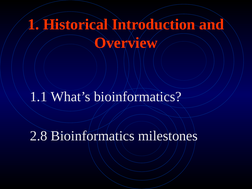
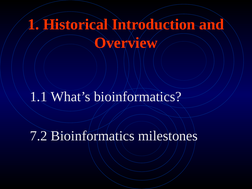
2.8: 2.8 -> 7.2
